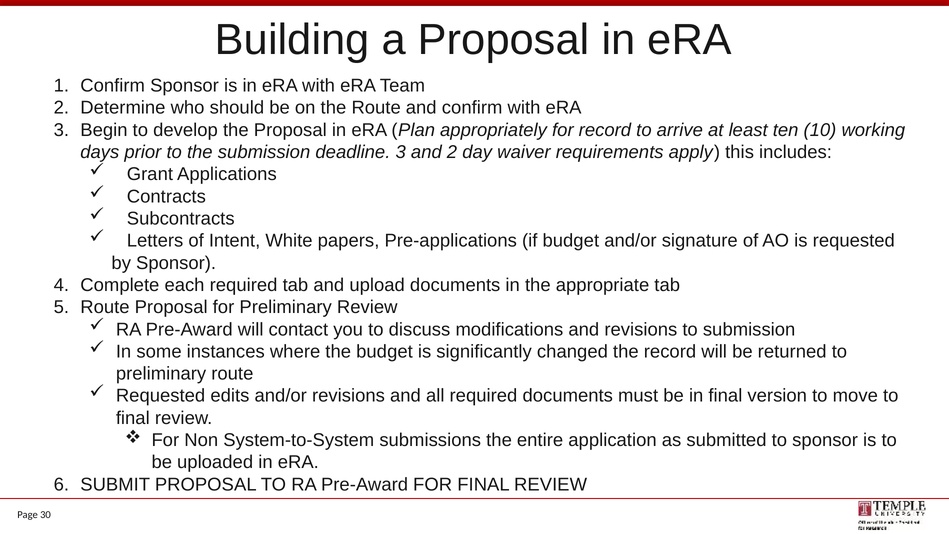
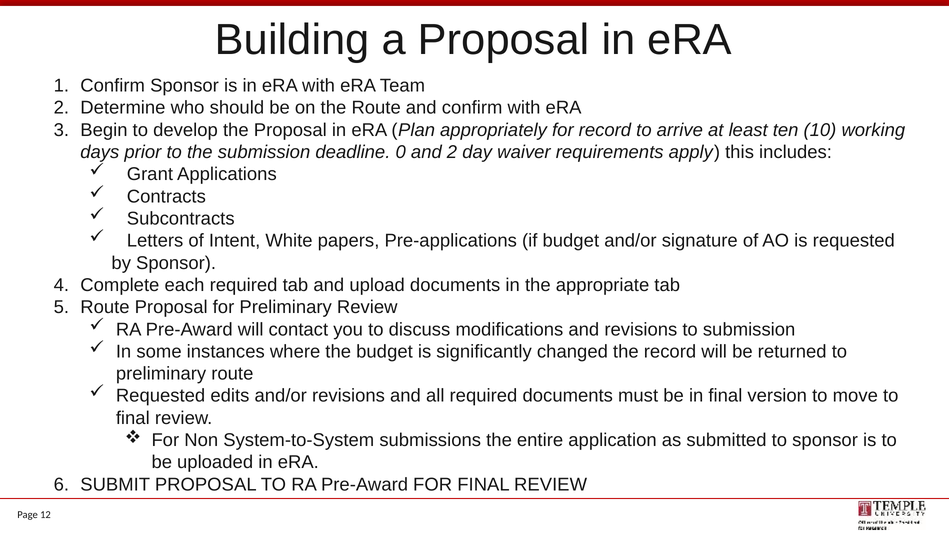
deadline 3: 3 -> 0
30: 30 -> 12
